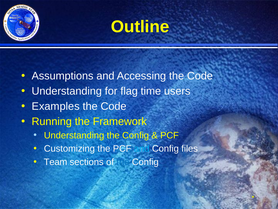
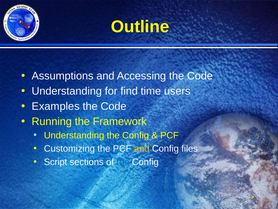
flag: flag -> find
and at (142, 148) colour: light blue -> yellow
Team: Team -> Script
